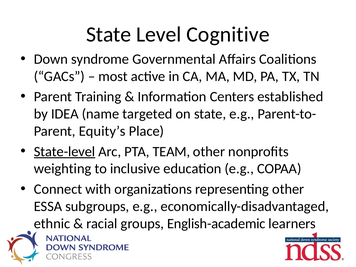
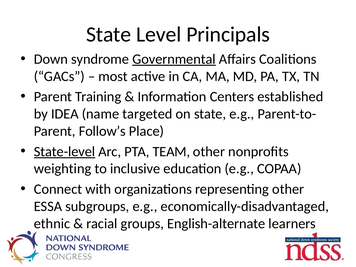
Cognitive: Cognitive -> Principals
Governmental underline: none -> present
Equity’s: Equity’s -> Follow’s
English-academic: English-academic -> English-alternate
